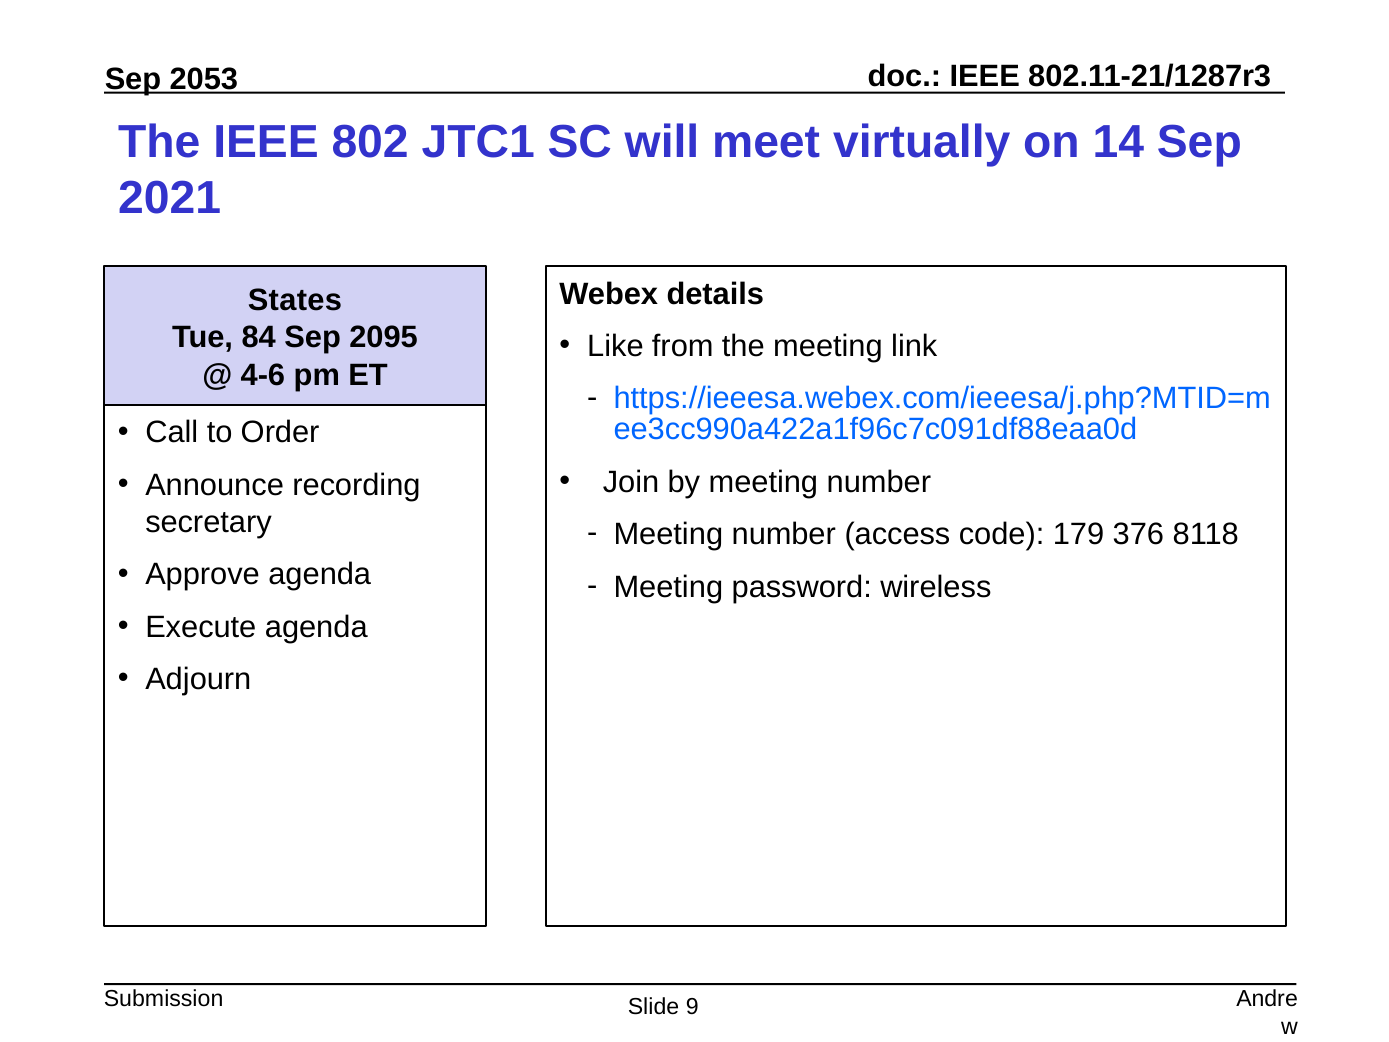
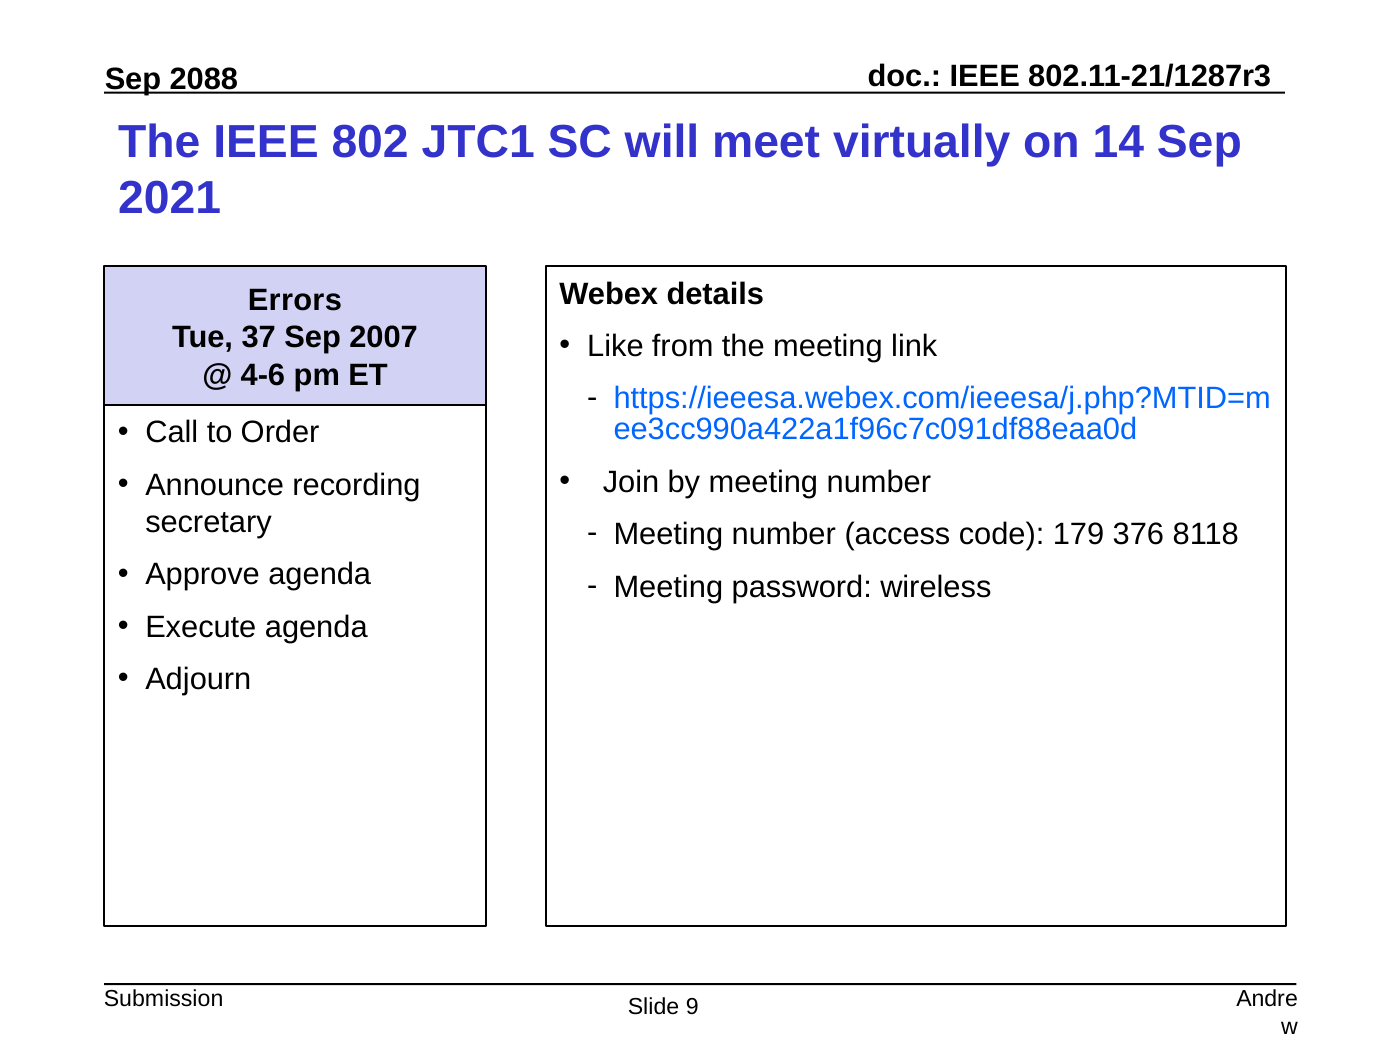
2053: 2053 -> 2088
States: States -> Errors
84: 84 -> 37
2095: 2095 -> 2007
